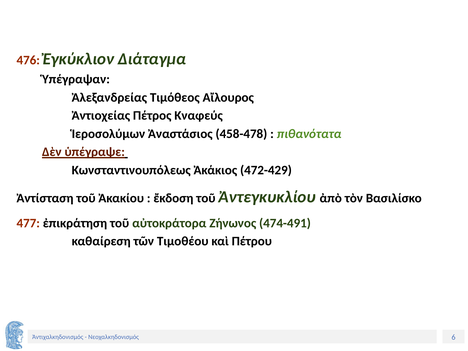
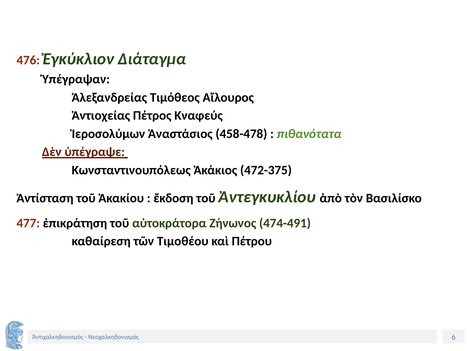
472-429: 472-429 -> 472-375
